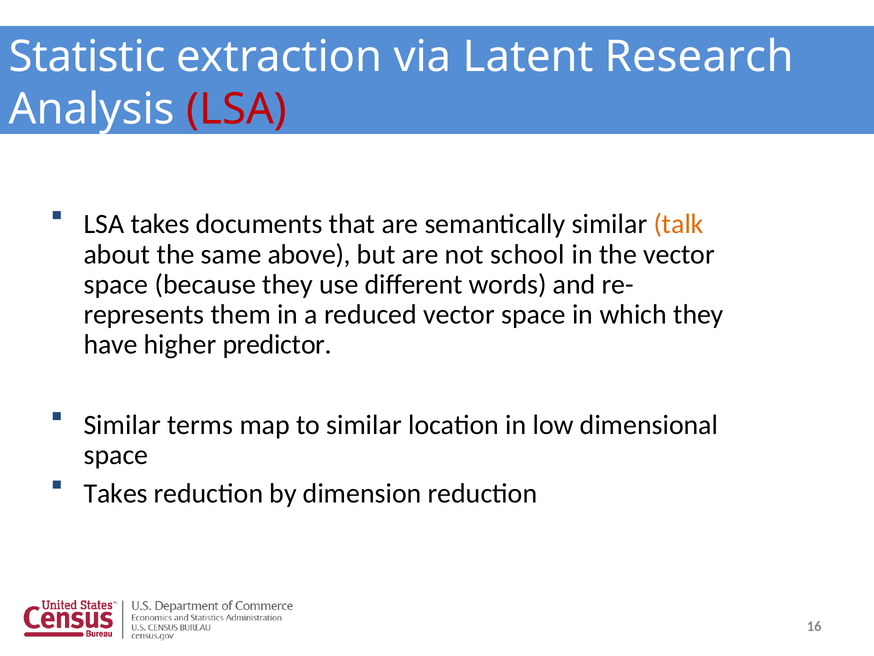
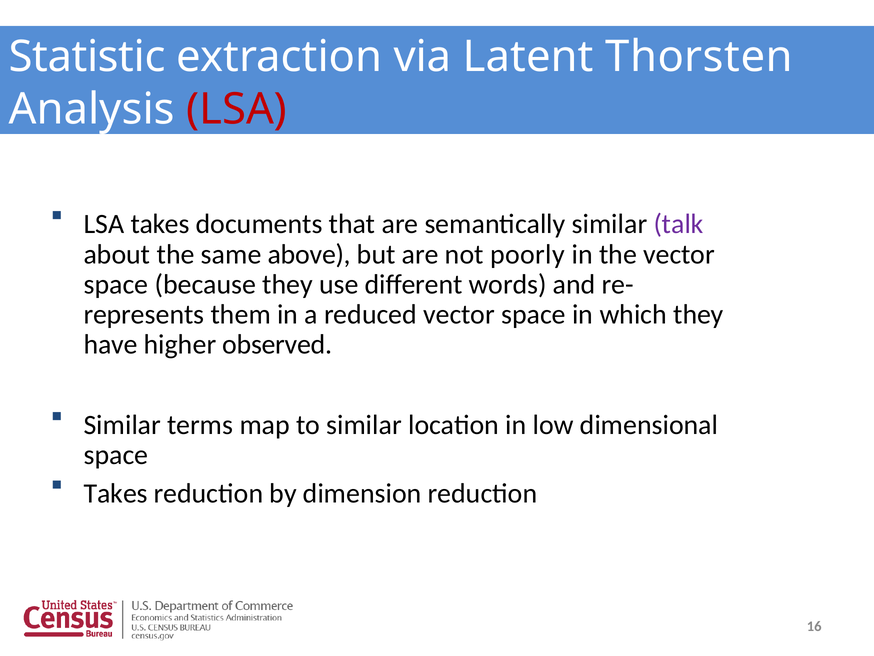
Research: Research -> Thorsten
talk colour: orange -> purple
school: school -> poorly
predictor: predictor -> observed
